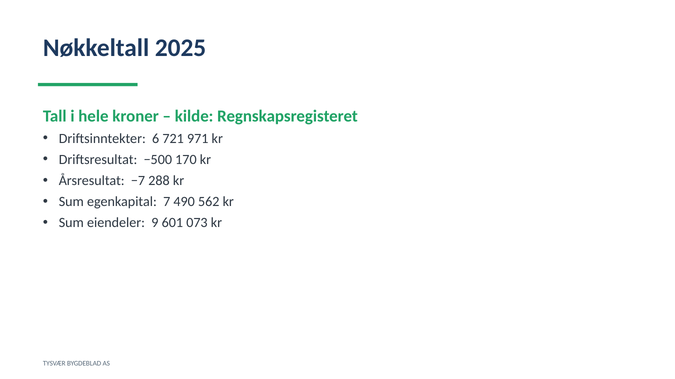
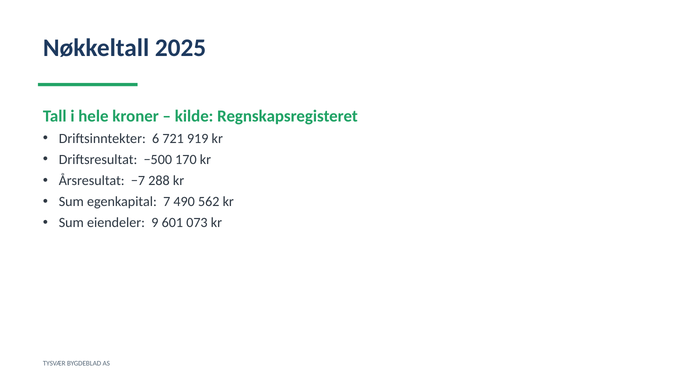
971: 971 -> 919
